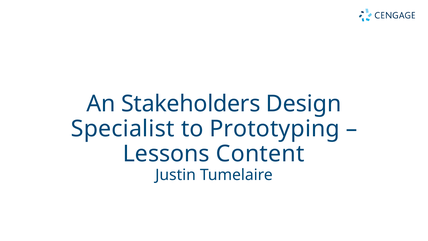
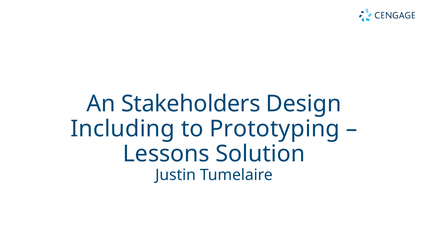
Specialist: Specialist -> Including
Content: Content -> Solution
